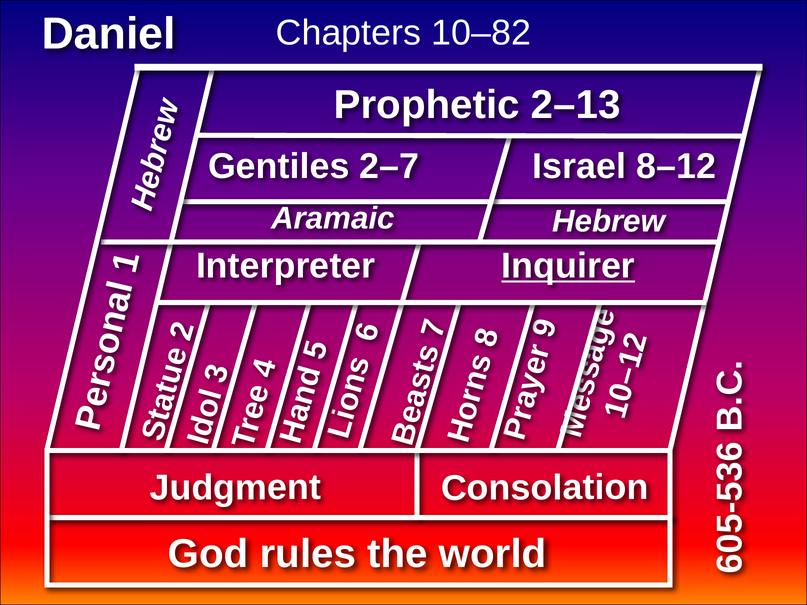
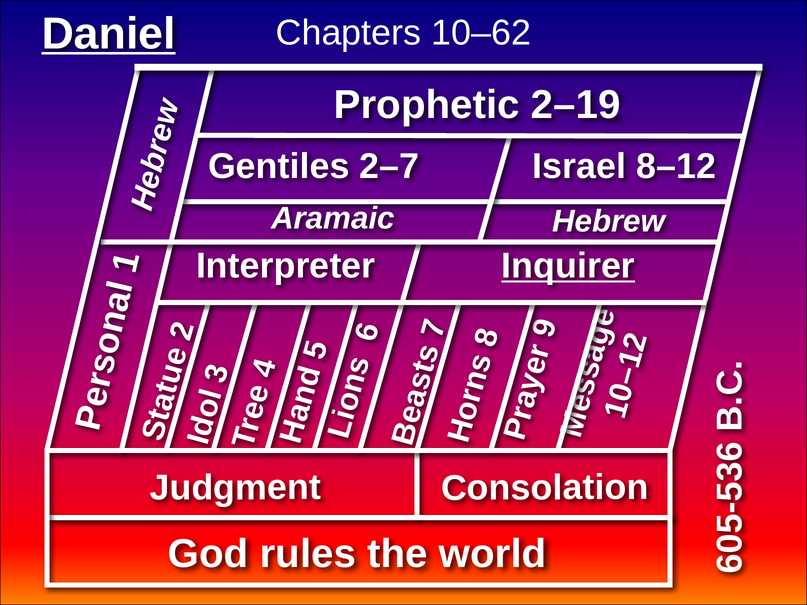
Daniel underline: none -> present
10–82: 10–82 -> 10–62
2–13: 2–13 -> 2–19
